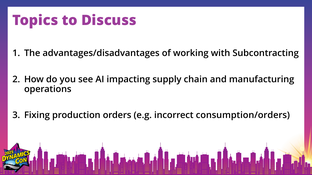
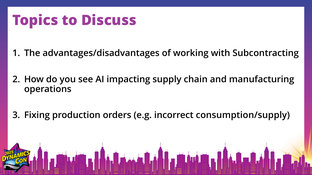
consumption/orders: consumption/orders -> consumption/supply
